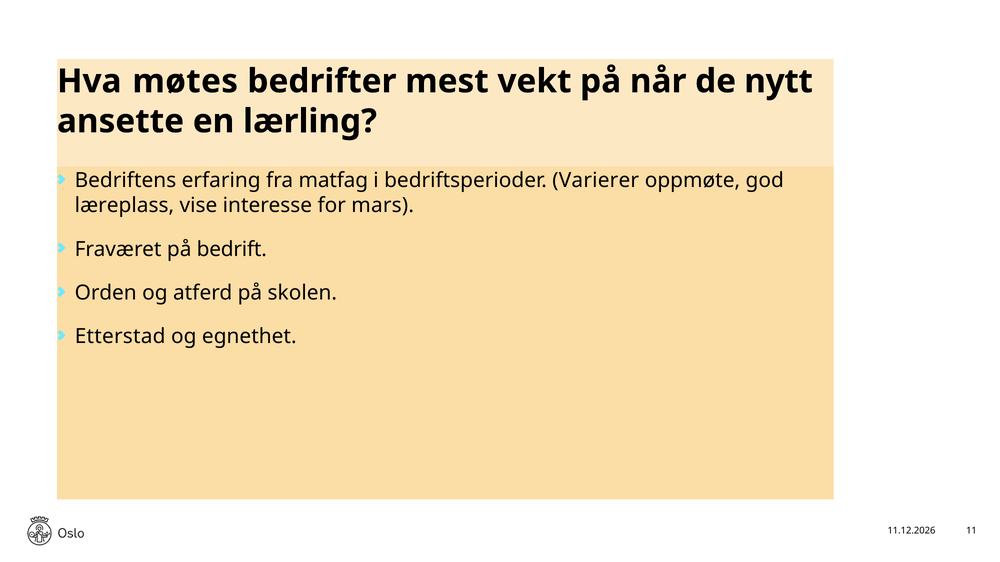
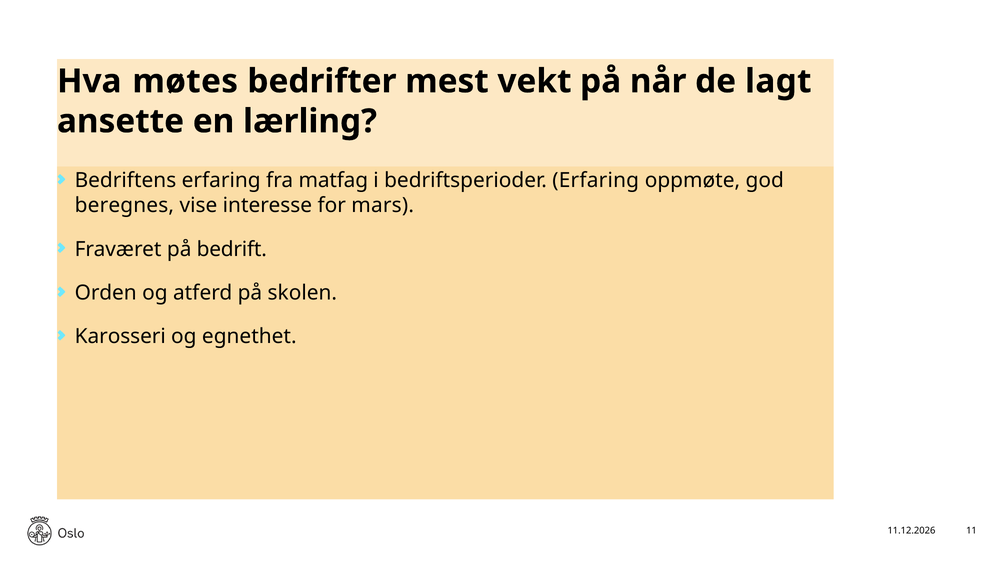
nytt: nytt -> lagt
bedriftsperioder Varierer: Varierer -> Erfaring
læreplass: læreplass -> beregnes
Etterstad: Etterstad -> Karosseri
